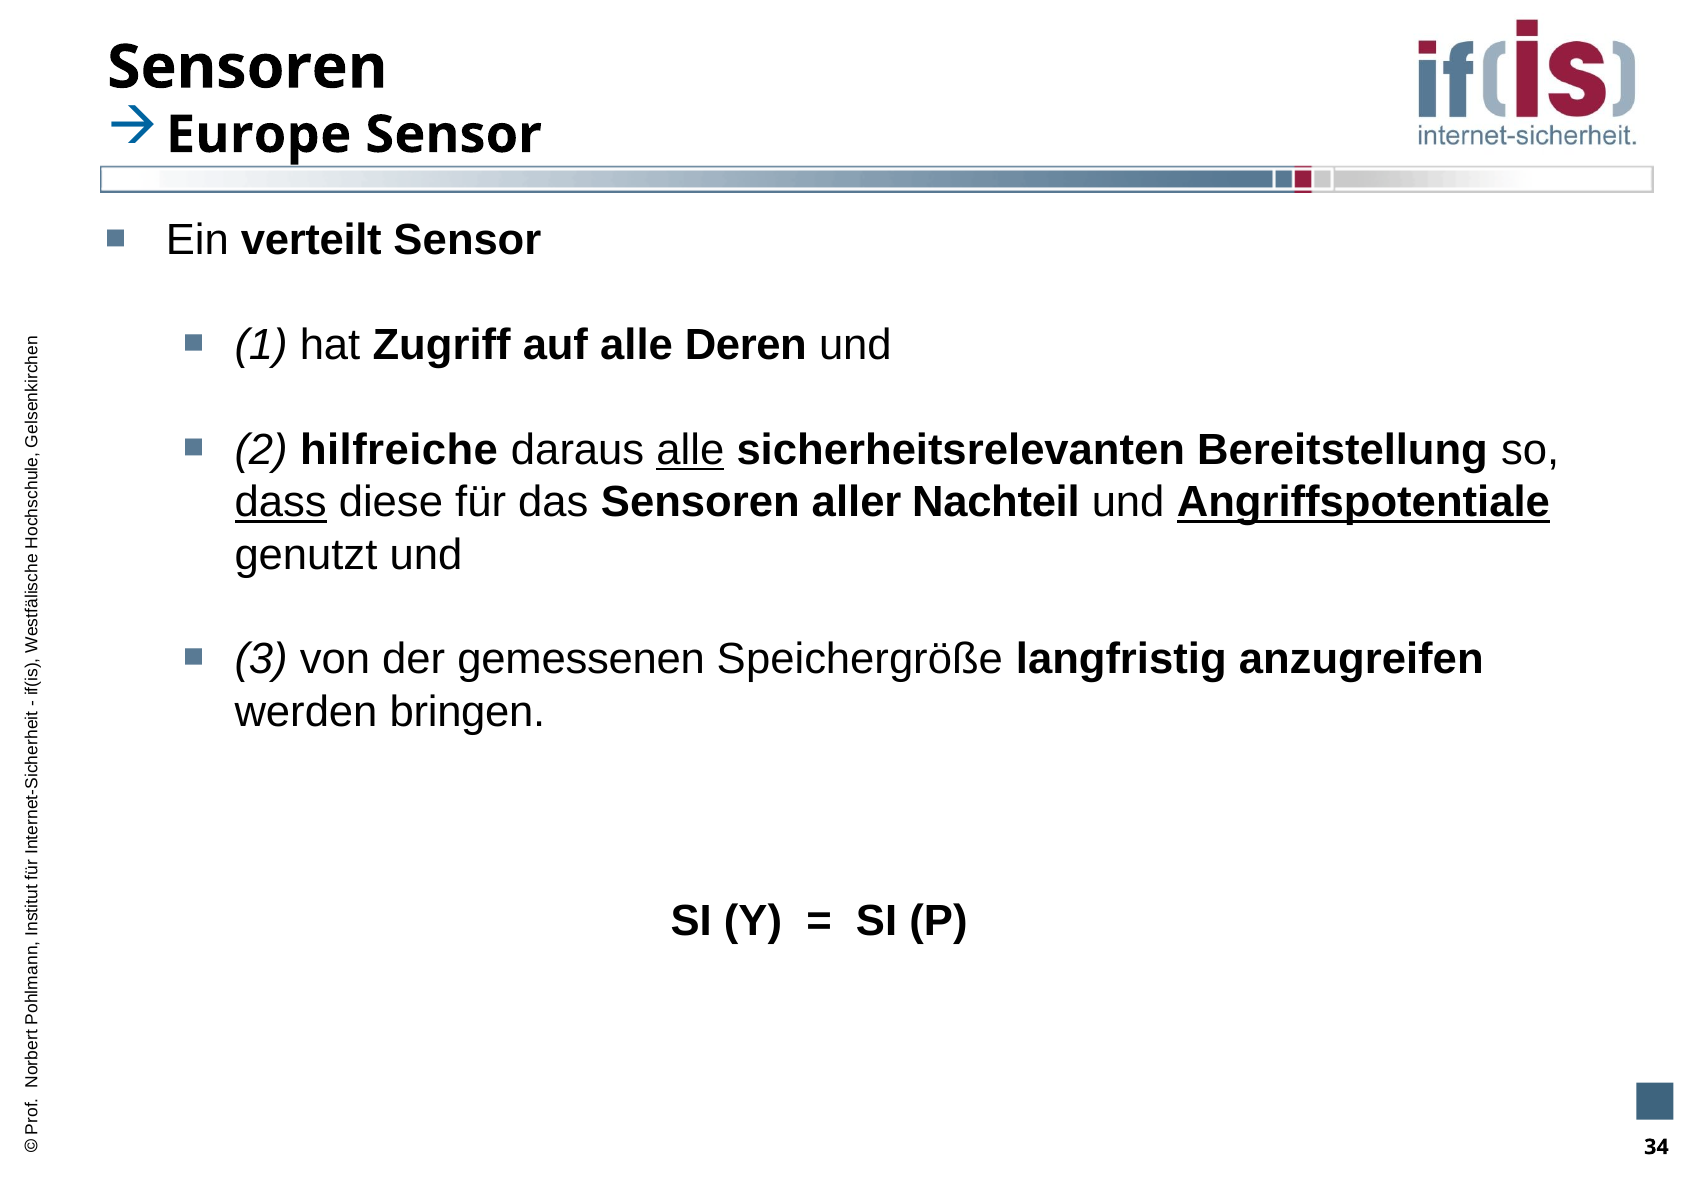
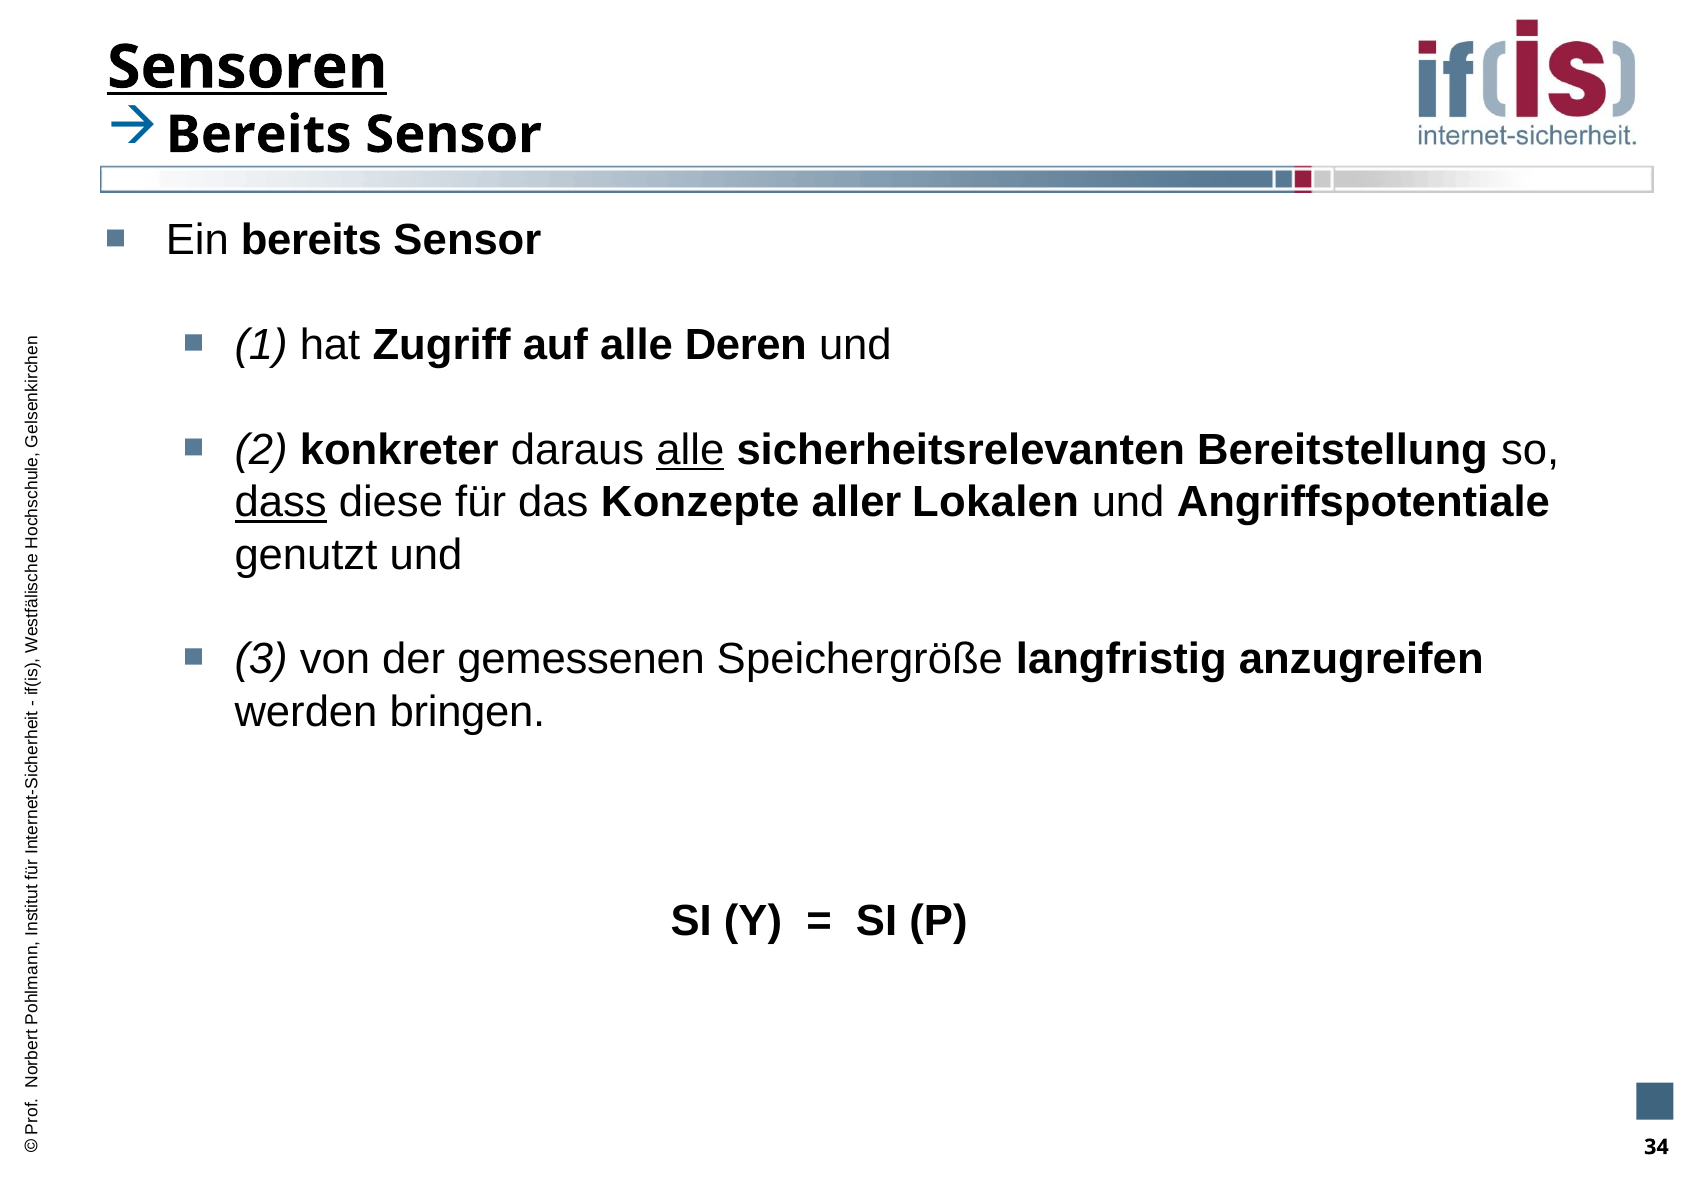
Sensoren at (247, 67) underline: none -> present
Europe at (259, 135): Europe -> Bereits
Ein verteilt: verteilt -> bereits
hilfreiche: hilfreiche -> konkreter
das Sensoren: Sensoren -> Konzepte
Nachteil: Nachteil -> Lokalen
Angriffspotentiale underline: present -> none
